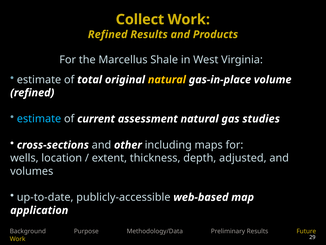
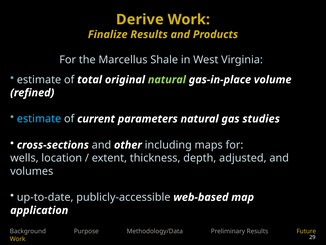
Collect: Collect -> Derive
Refined at (108, 34): Refined -> Finalize
natural at (167, 80) colour: yellow -> light green
assessment: assessment -> parameters
